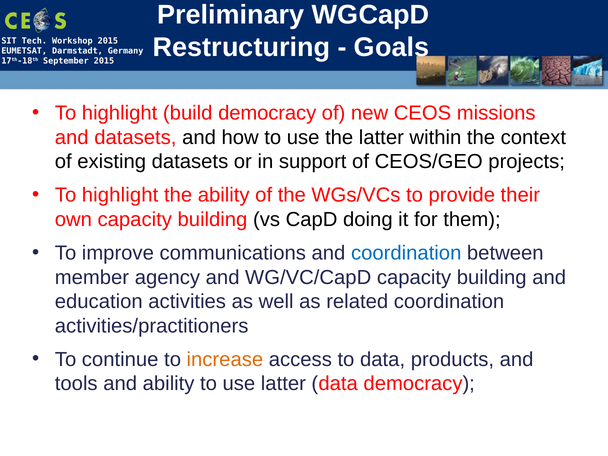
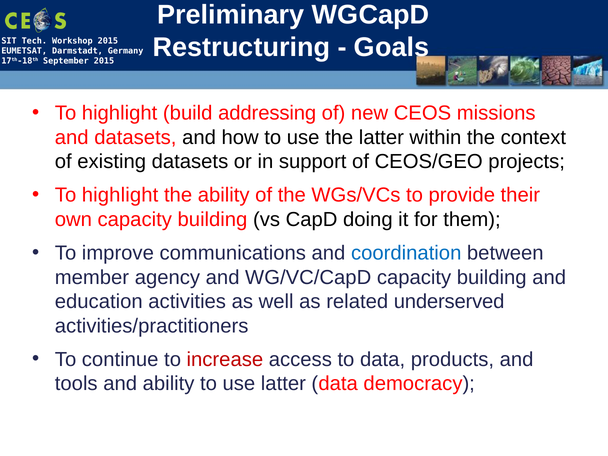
build democracy: democracy -> addressing
related coordination: coordination -> underserved
increase colour: orange -> red
